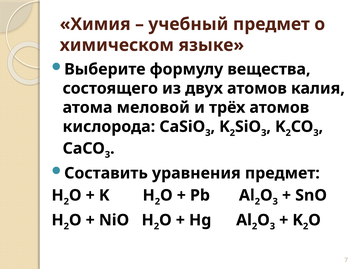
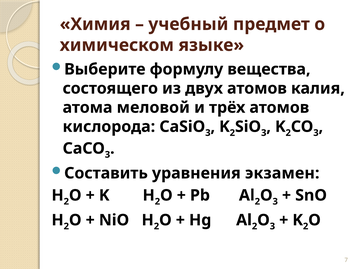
уравнения предмет: предмет -> экзамен
